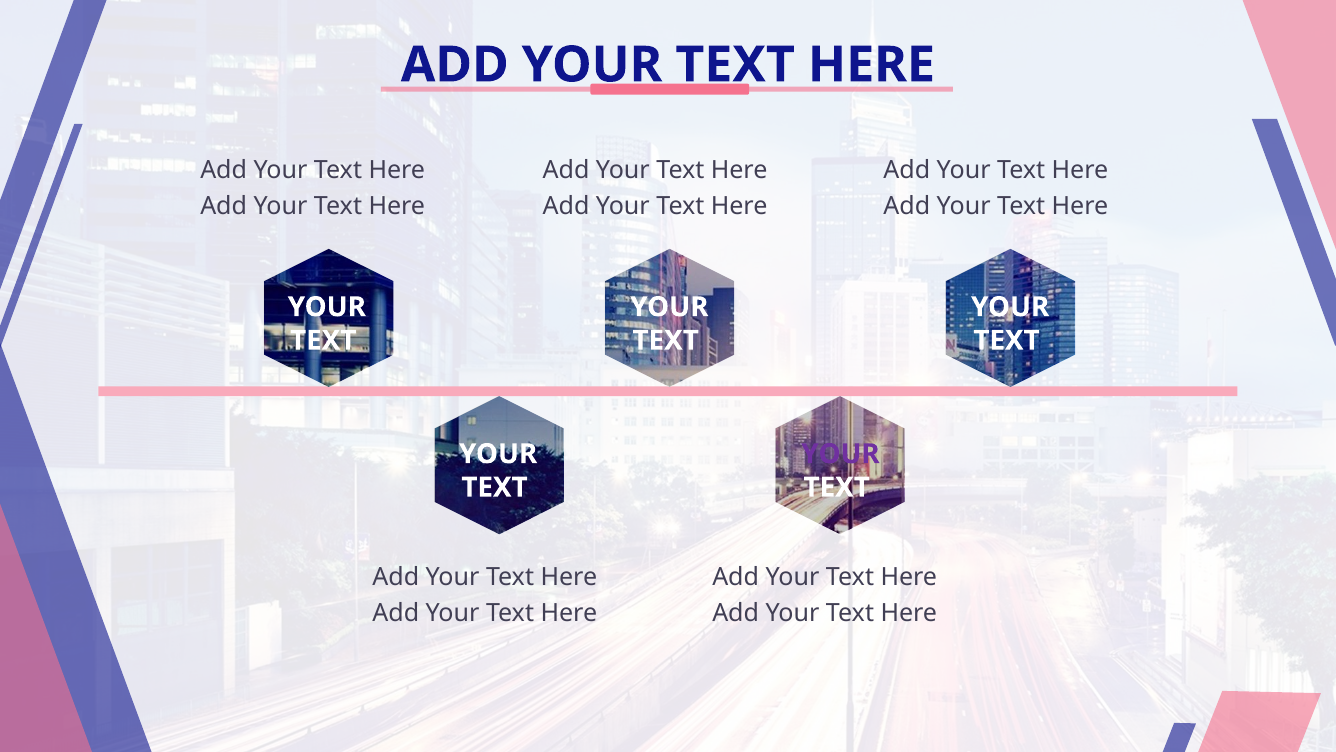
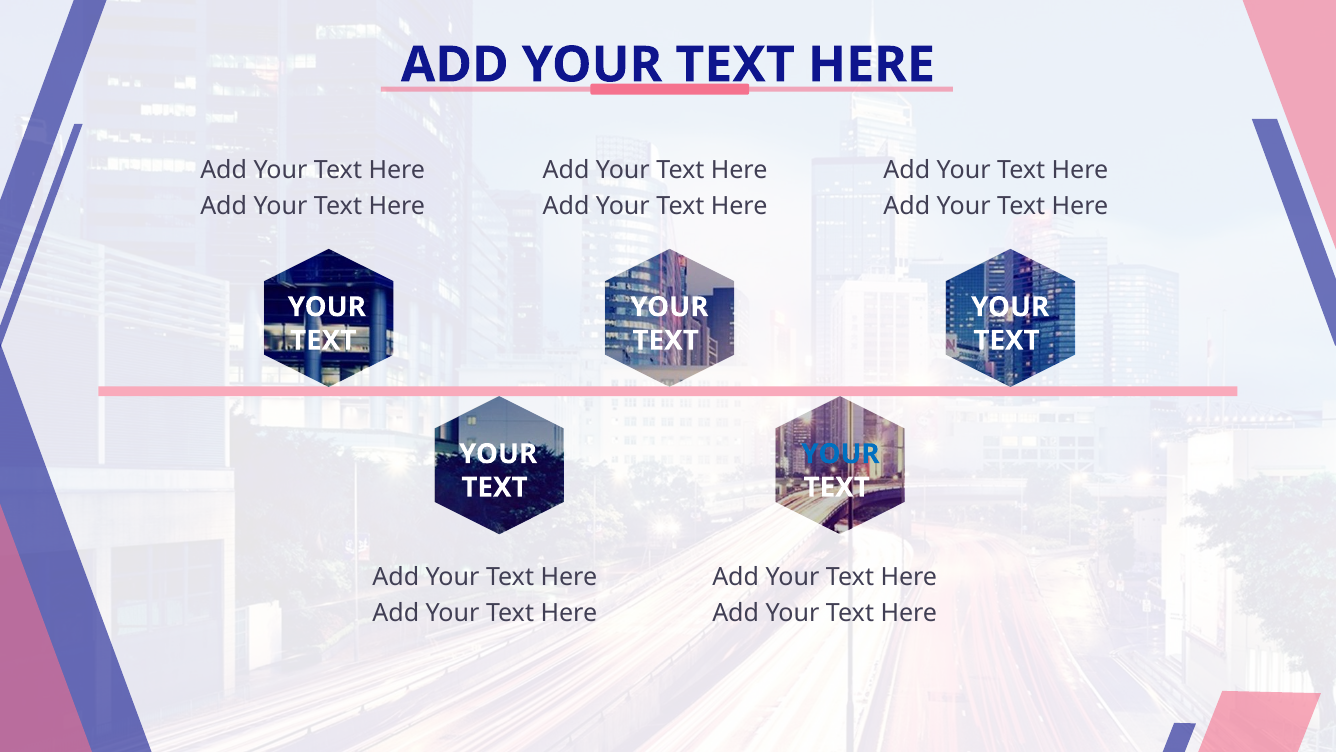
YOUR at (840, 454) colour: purple -> blue
